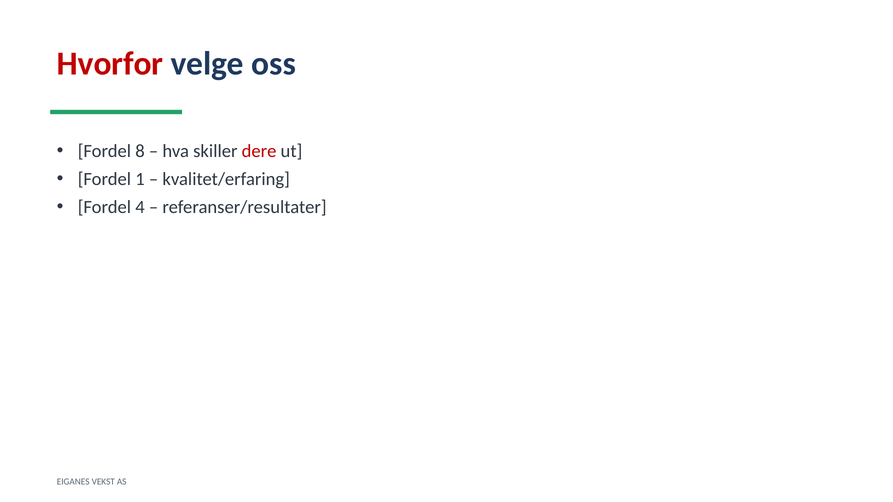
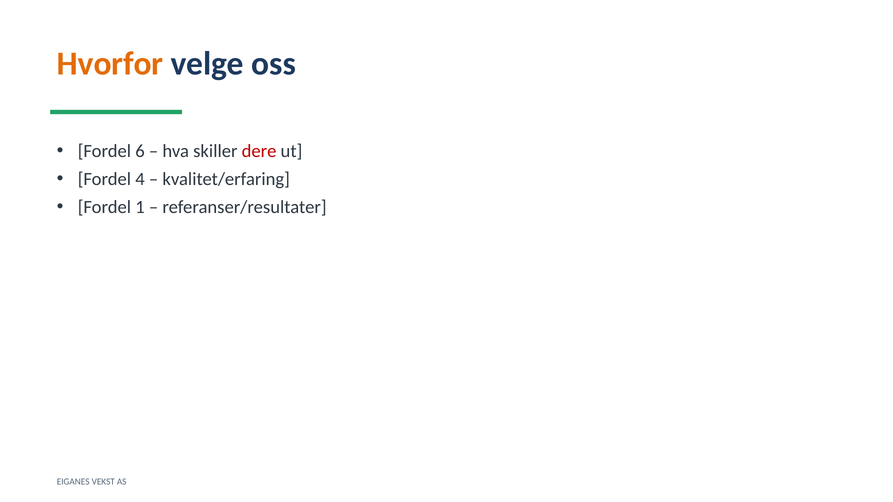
Hvorfor colour: red -> orange
8: 8 -> 6
1: 1 -> 4
4: 4 -> 1
